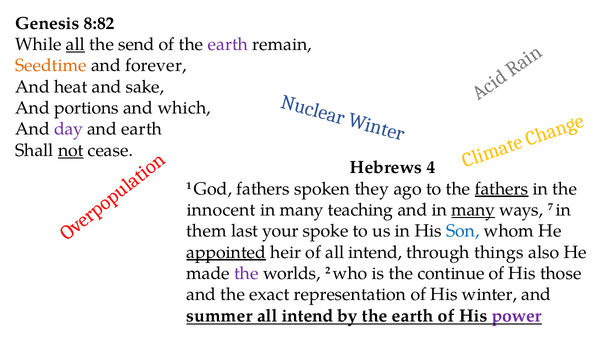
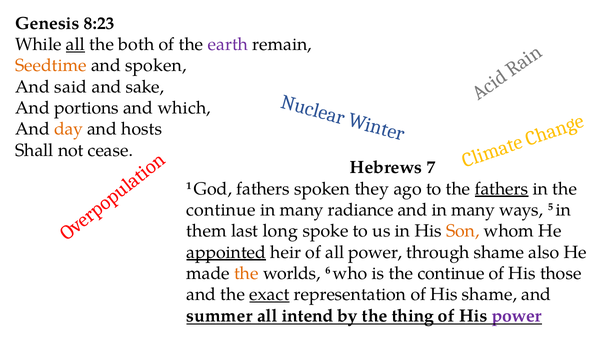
8:82: 8:82 -> 8:23
send: send -> both
and forever: forever -> spoken
heat: heat -> said
day colour: purple -> orange
and earth: earth -> hosts
not underline: present -> none
4: 4 -> 7
innocent at (221, 210): innocent -> continue
teaching: teaching -> radiance
many at (473, 210) underline: present -> none
7: 7 -> 5
your: your -> long
Son colour: blue -> orange
of all intend: intend -> power
through things: things -> shame
the at (246, 273) colour: purple -> orange
2: 2 -> 6
exact underline: none -> present
His winter: winter -> shame
by the earth: earth -> thing
